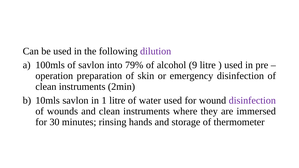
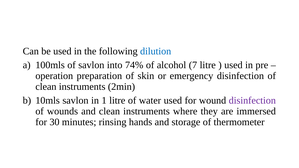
dilution colour: purple -> blue
79%: 79% -> 74%
9: 9 -> 7
